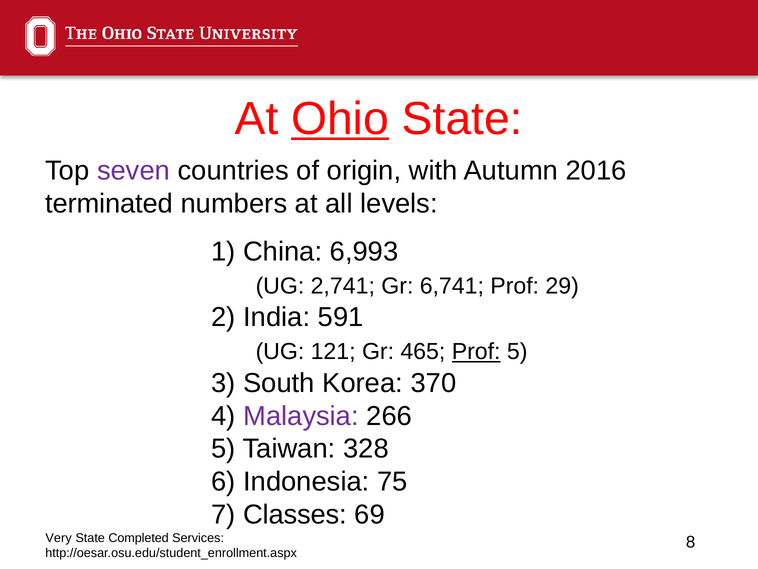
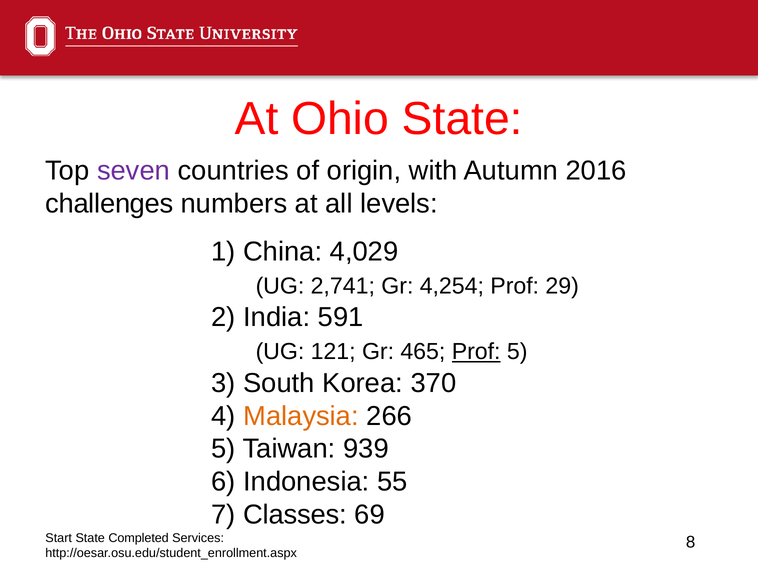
Ohio underline: present -> none
terminated: terminated -> challenges
6,993: 6,993 -> 4,029
6,741: 6,741 -> 4,254
Malaysia colour: purple -> orange
328: 328 -> 939
75: 75 -> 55
Very: Very -> Start
